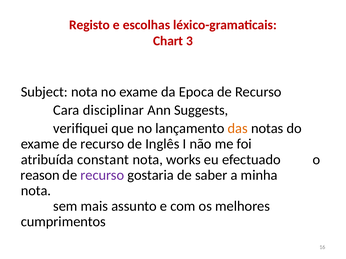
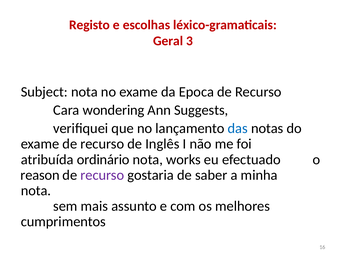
Chart: Chart -> Geral
disciplinar: disciplinar -> wondering
das colour: orange -> blue
constant: constant -> ordinário
